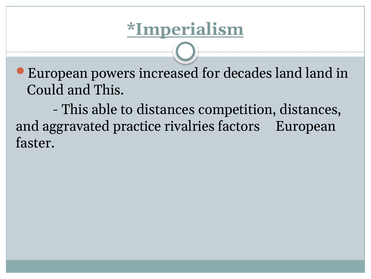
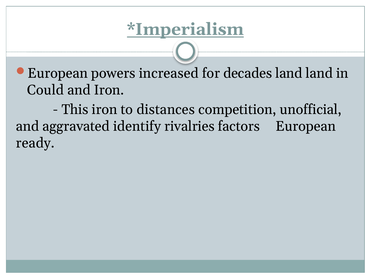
and This: This -> Iron
This able: able -> iron
competition distances: distances -> unofficial
practice: practice -> identify
faster: faster -> ready
